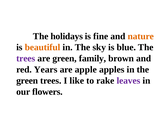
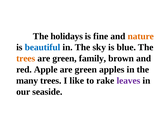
beautiful colour: orange -> blue
trees at (26, 59) colour: purple -> orange
Years: Years -> Apple
apple at (86, 70): apple -> green
green at (27, 81): green -> many
flowers: flowers -> seaside
